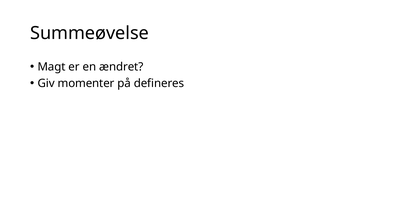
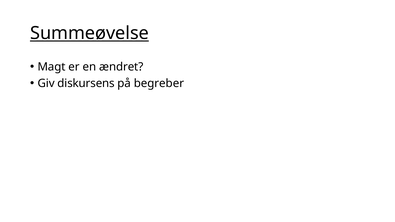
Summeøvelse underline: none -> present
momenter: momenter -> diskursens
defineres: defineres -> begreber
